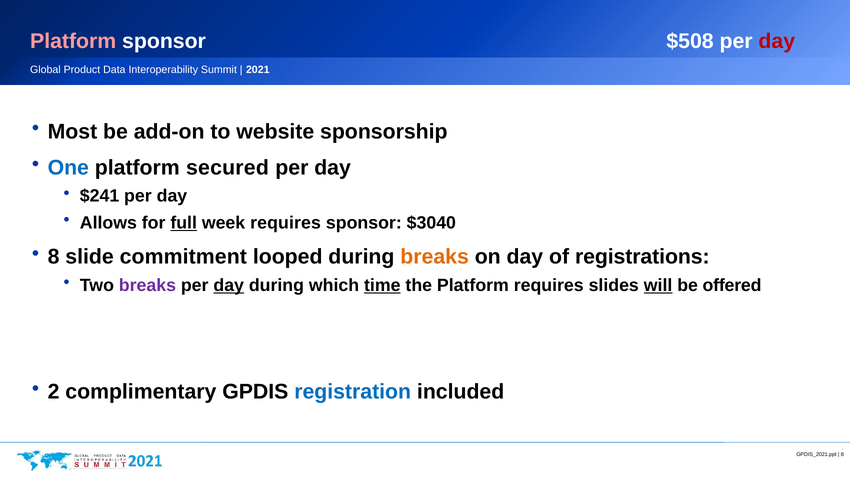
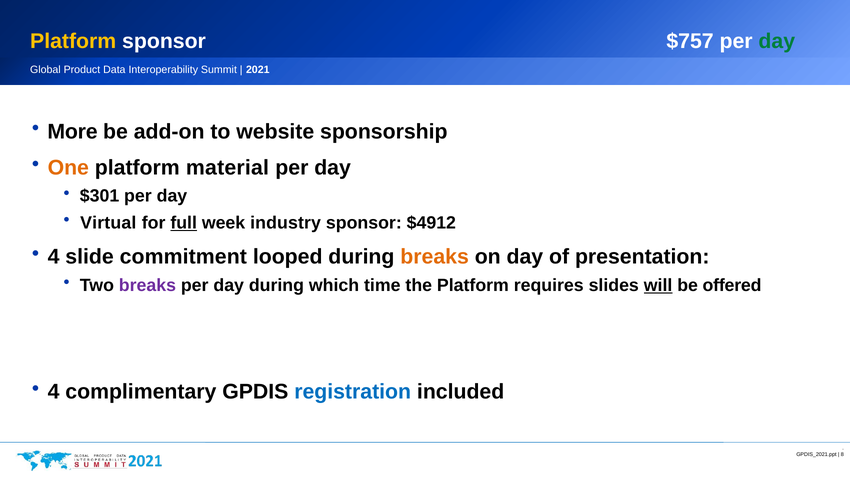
Platform at (73, 41) colour: pink -> yellow
$508: $508 -> $757
day at (777, 41) colour: red -> green
Most: Most -> More
One colour: blue -> orange
secured: secured -> material
$241: $241 -> $301
Allows: Allows -> Virtual
week requires: requires -> industry
$3040: $3040 -> $4912
8 at (54, 257): 8 -> 4
registrations: registrations -> presentation
day at (229, 286) underline: present -> none
time underline: present -> none
2 at (54, 392): 2 -> 4
